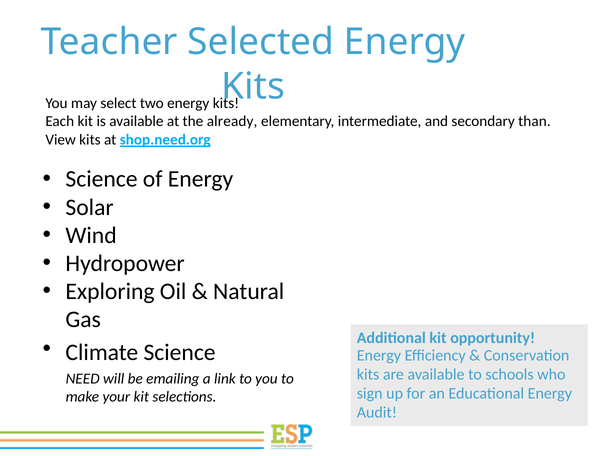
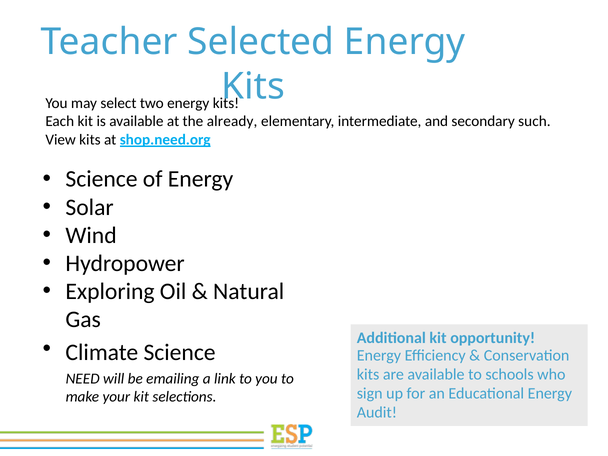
than: than -> such
